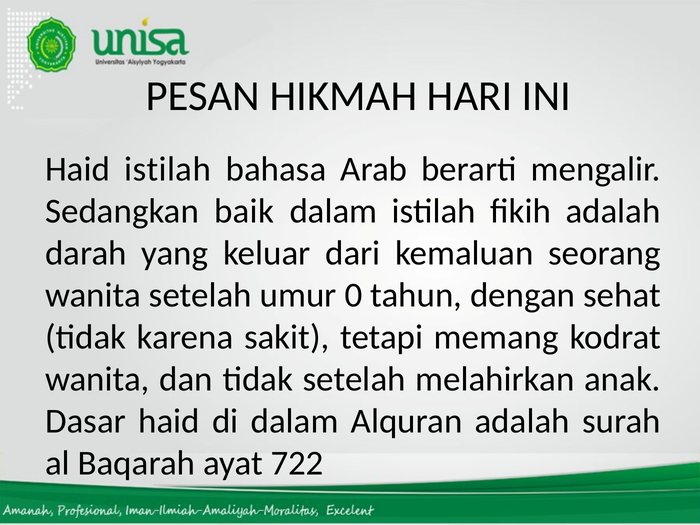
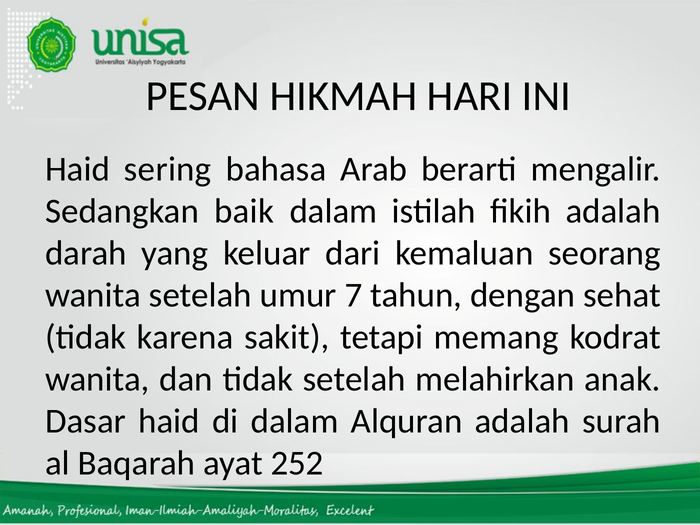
Haid istilah: istilah -> sering
0: 0 -> 7
722: 722 -> 252
